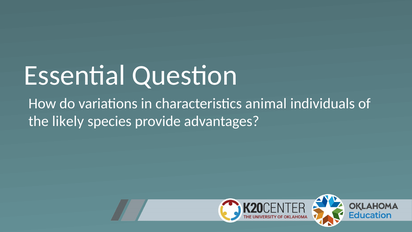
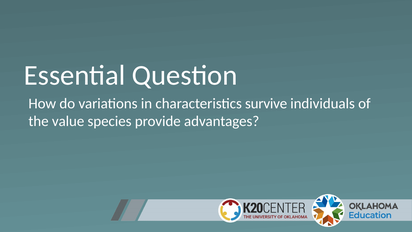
animal: animal -> survive
likely: likely -> value
